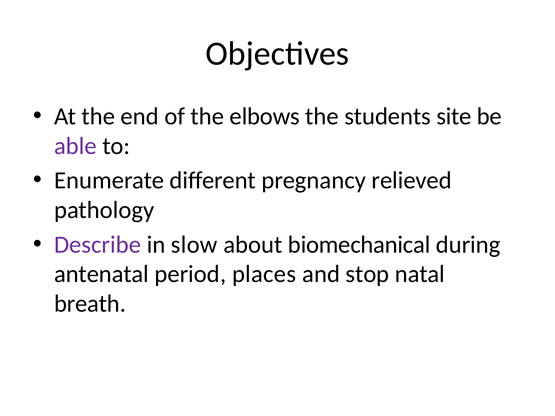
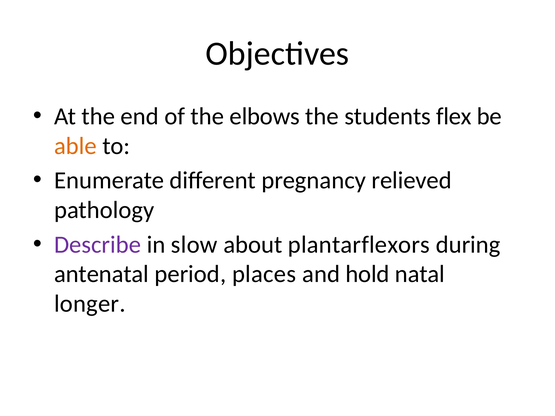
site: site -> flex
able colour: purple -> orange
biomechanical: biomechanical -> plantarflexors
stop: stop -> hold
breath: breath -> longer
